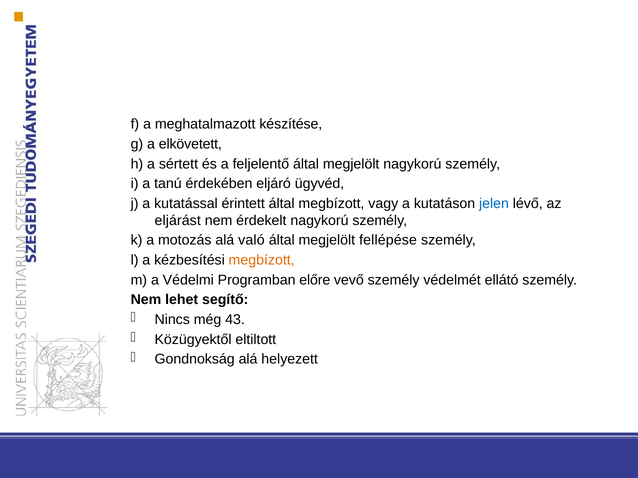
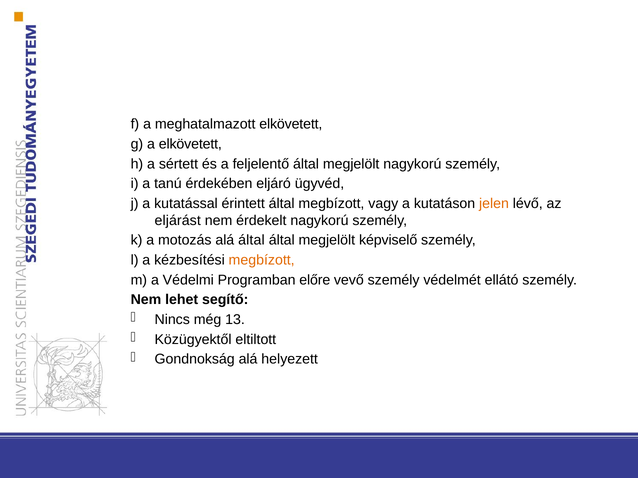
meghatalmazott készítése: készítése -> elkövetett
jelen colour: blue -> orange
alá való: való -> által
fellépése: fellépése -> képviselő
43: 43 -> 13
